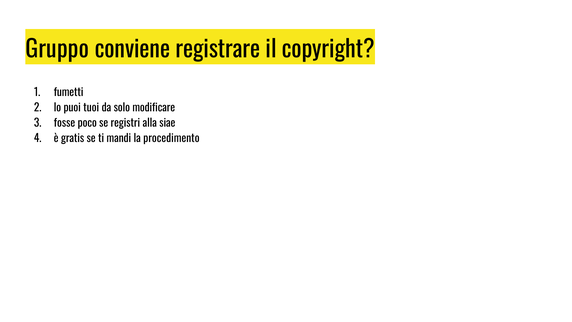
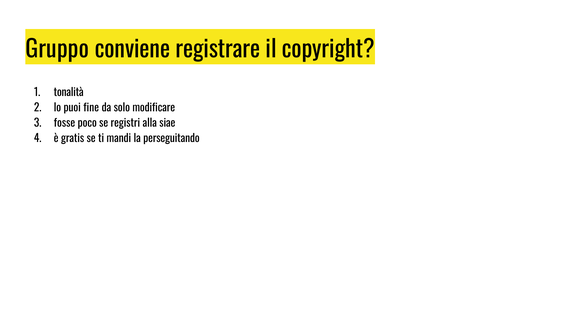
fumetti: fumetti -> tonalità
tuoi: tuoi -> fine
procedimento: procedimento -> perseguitando
